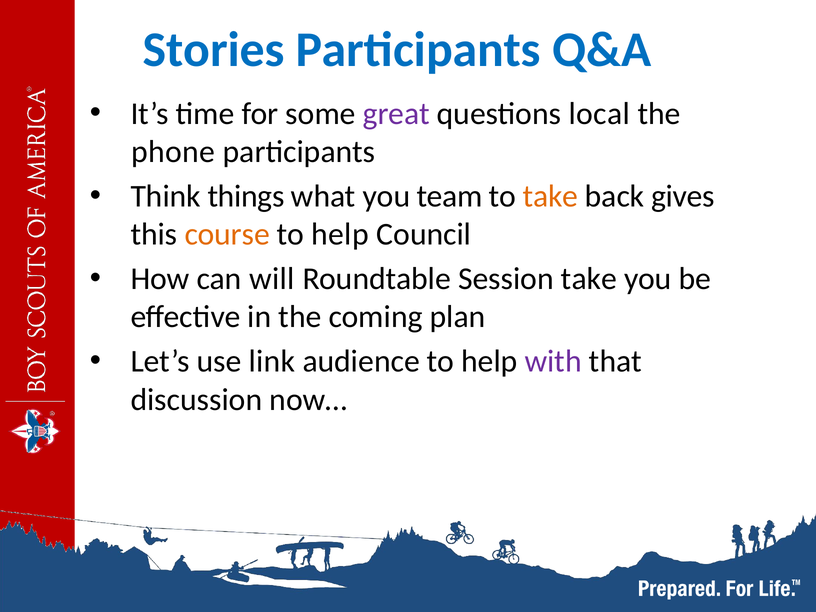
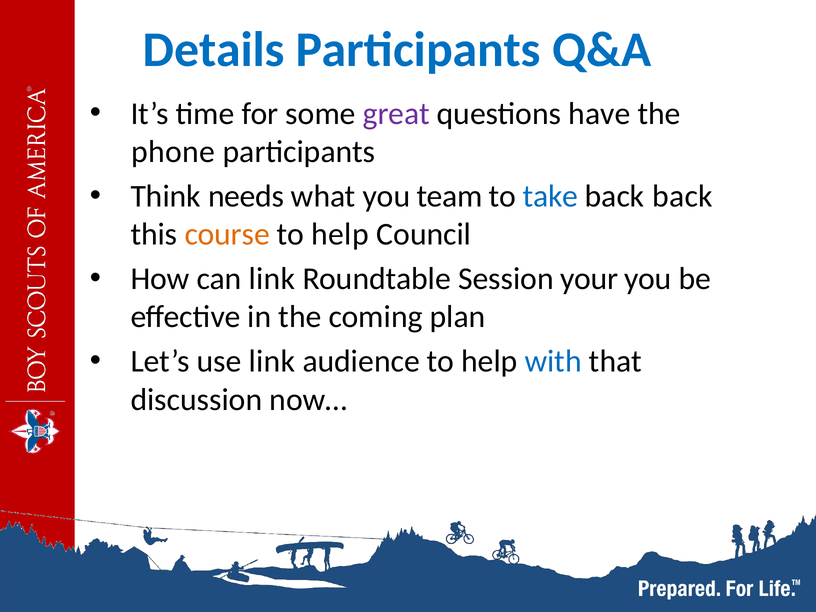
Stories: Stories -> Details
local: local -> have
things: things -> needs
take at (551, 196) colour: orange -> blue
back gives: gives -> back
can will: will -> link
Session take: take -> your
with colour: purple -> blue
